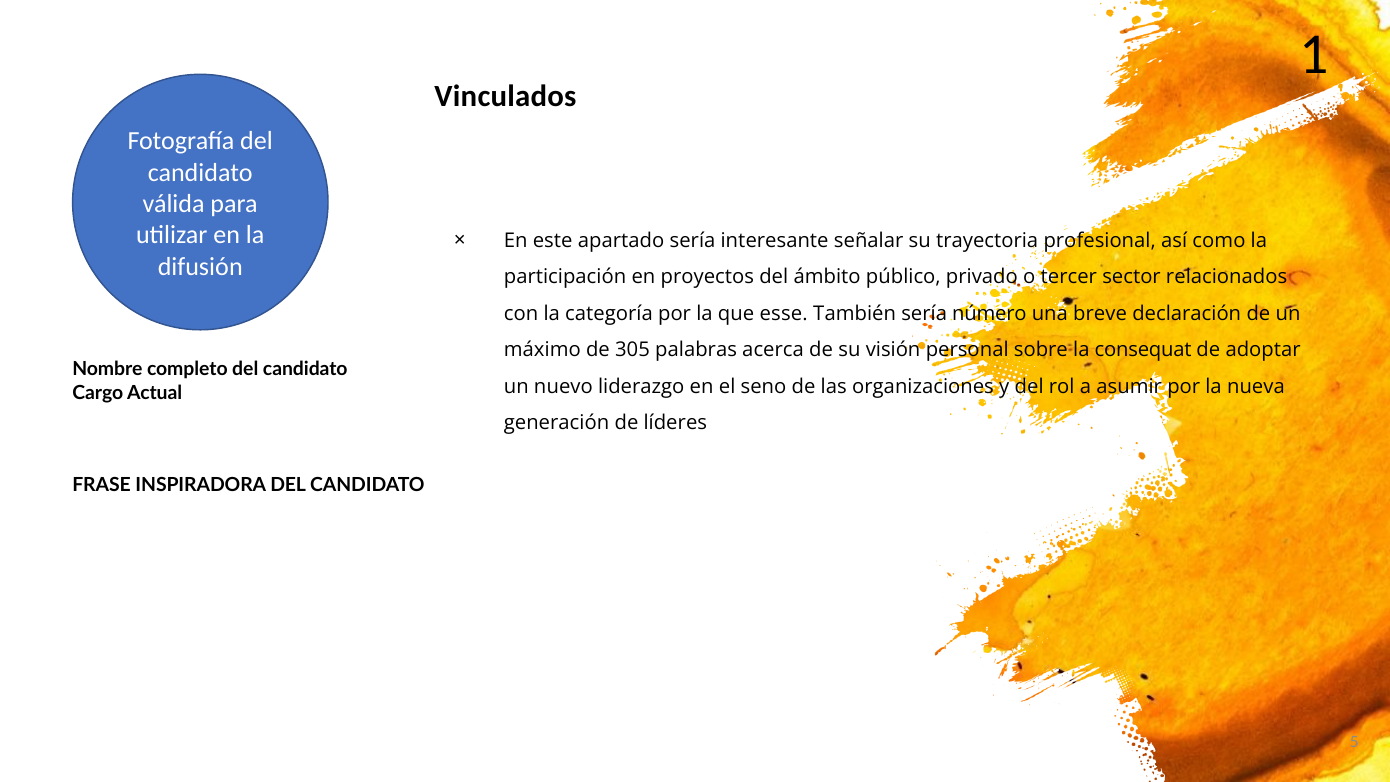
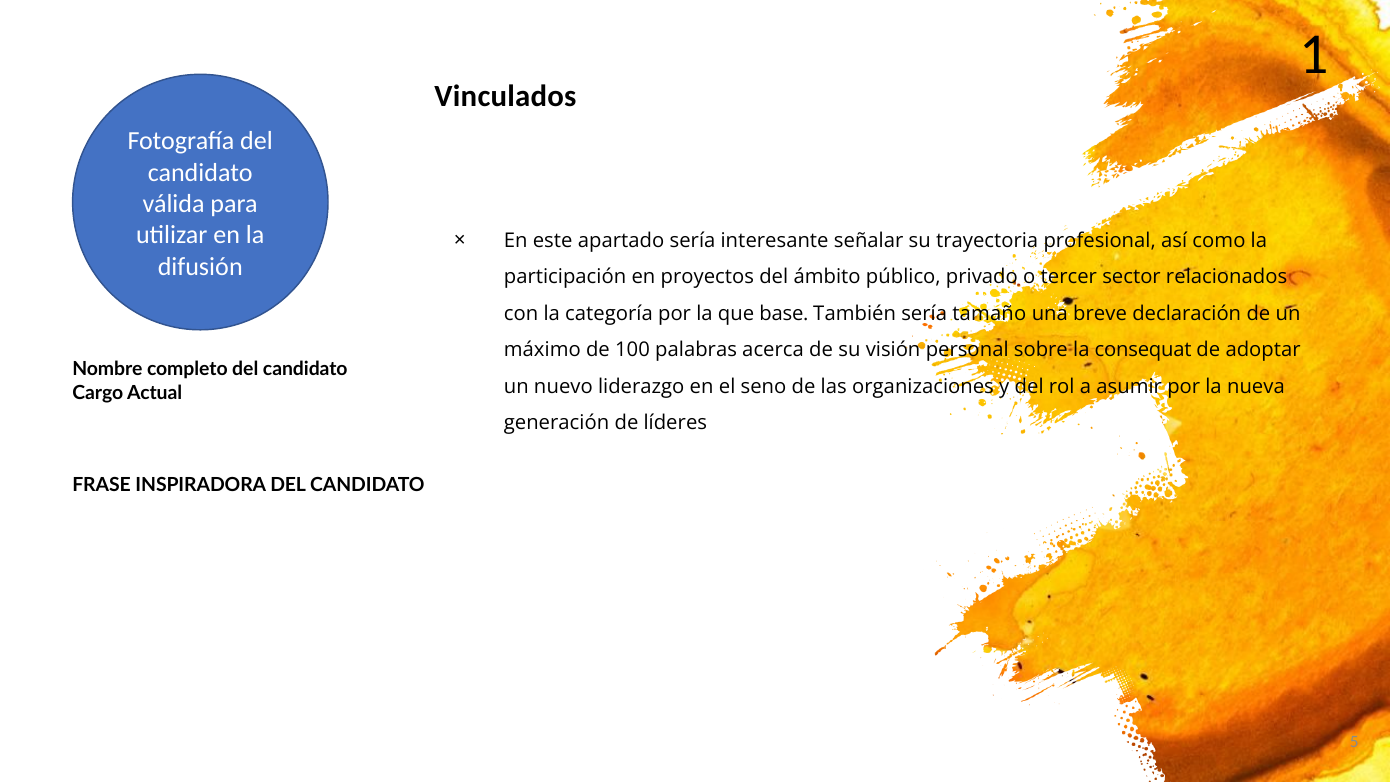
esse: esse -> base
número: número -> tamaño
305: 305 -> 100
